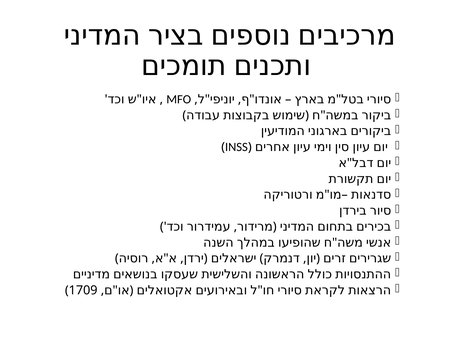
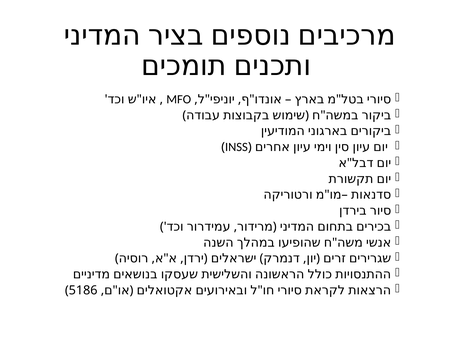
1709: 1709 -> 5186
